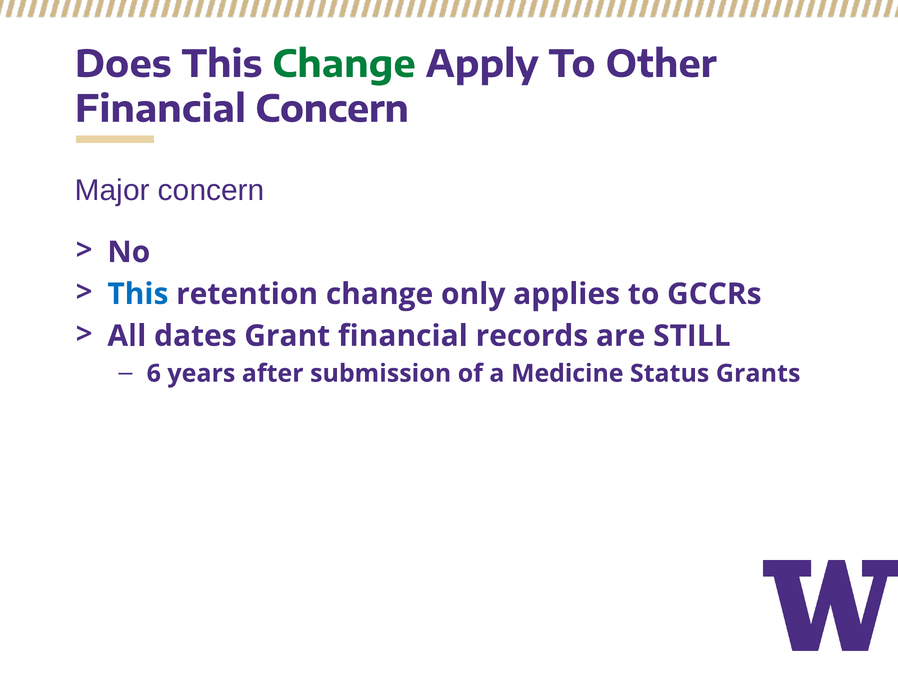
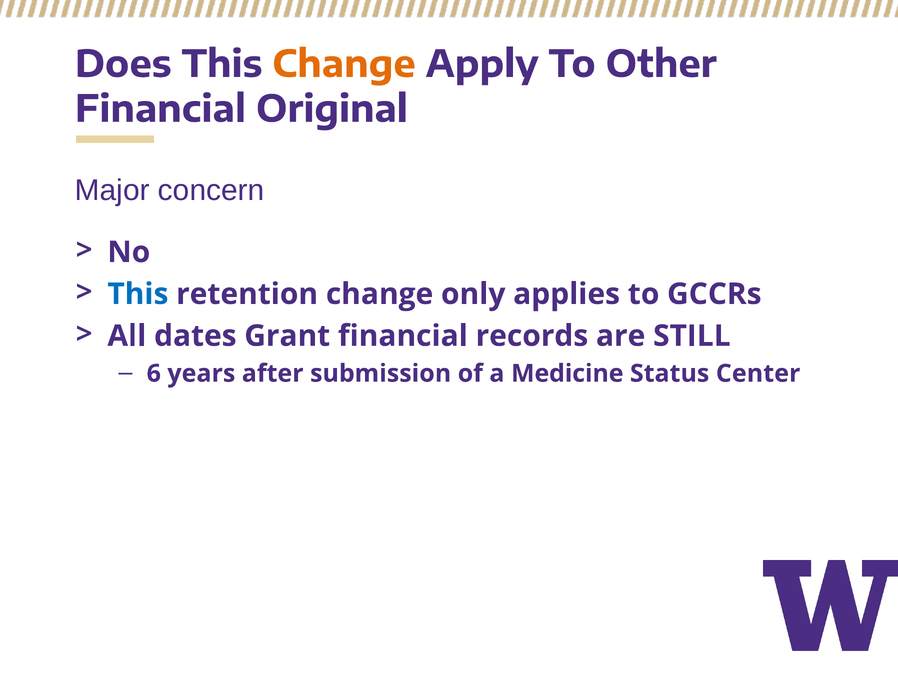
Change at (344, 65) colour: green -> orange
Financial Concern: Concern -> Original
Grants: Grants -> Center
